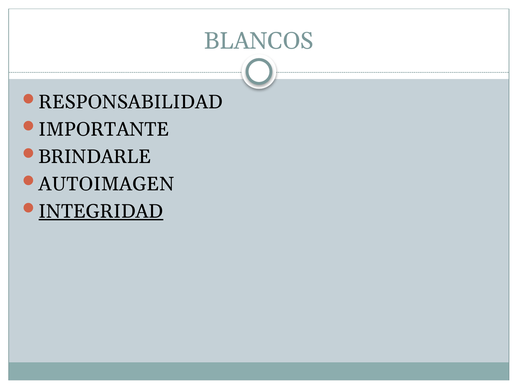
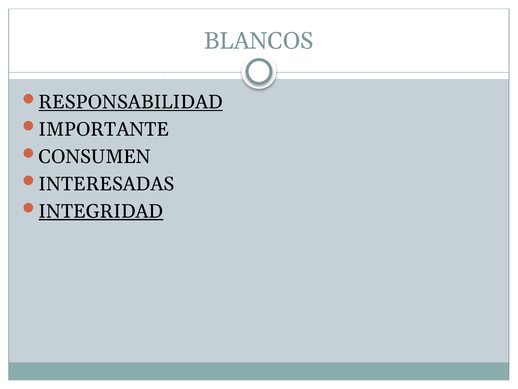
RESPONSABILIDAD underline: none -> present
BRINDARLE: BRINDARLE -> CONSUMEN
AUTOIMAGEN: AUTOIMAGEN -> INTERESADAS
